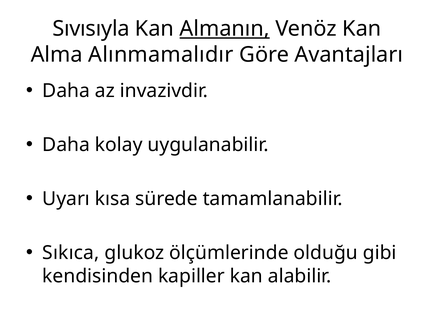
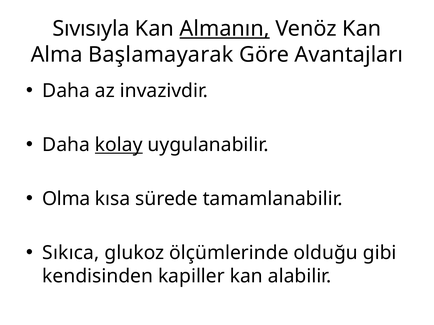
Alınmamalıdır: Alınmamalıdır -> Başlamayarak
kolay underline: none -> present
Uyarı: Uyarı -> Olma
